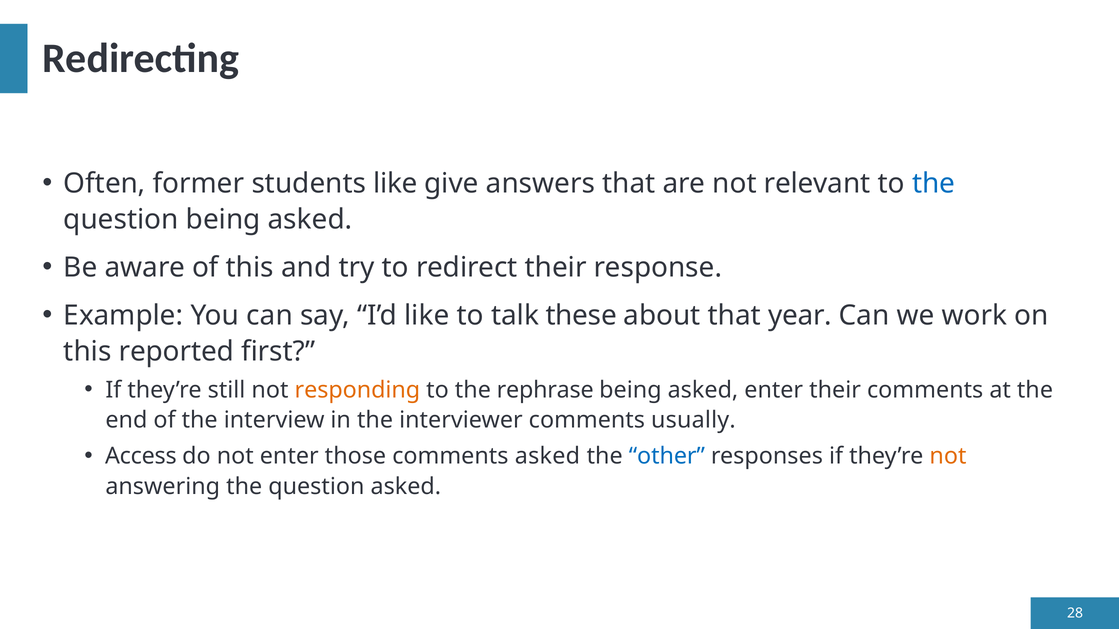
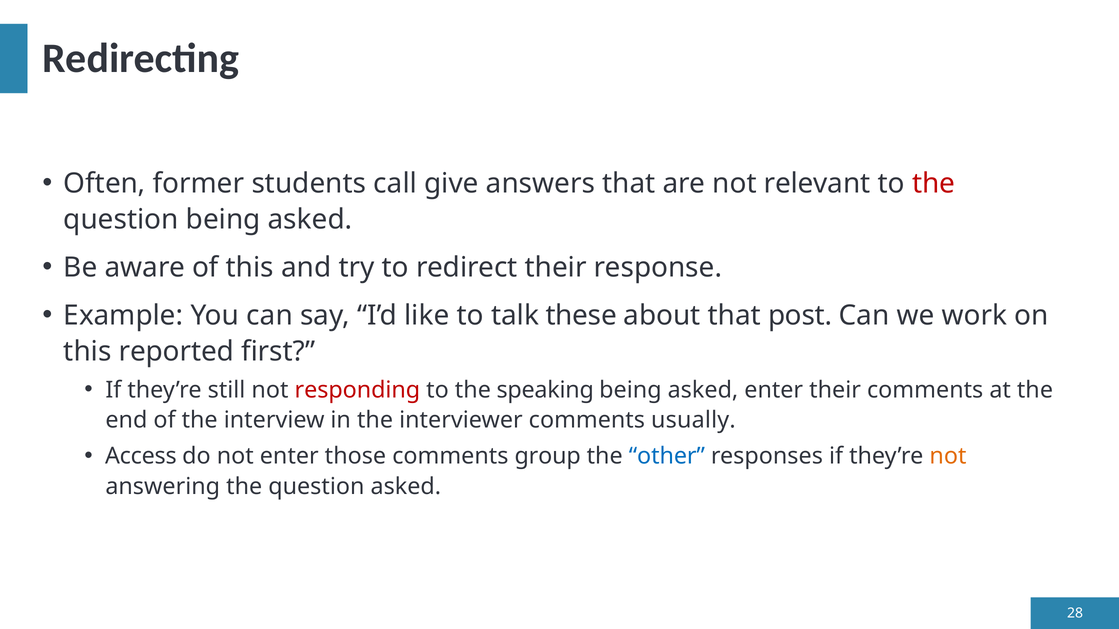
students like: like -> call
the at (934, 183) colour: blue -> red
year: year -> post
responding colour: orange -> red
rephrase: rephrase -> speaking
comments asked: asked -> group
